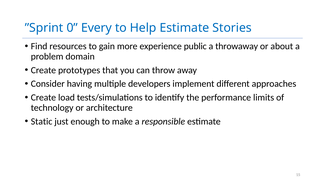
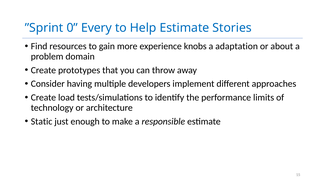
public: public -> knobs
throwaway: throwaway -> adaptation
